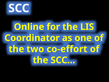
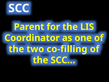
Online: Online -> Parent
co-effort: co-effort -> co-filling
